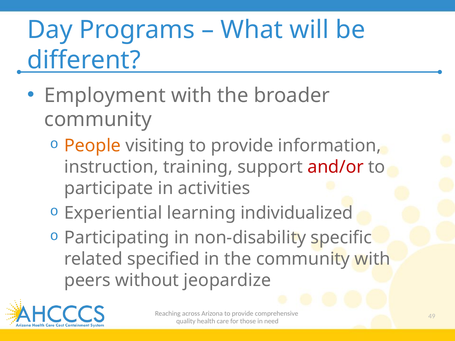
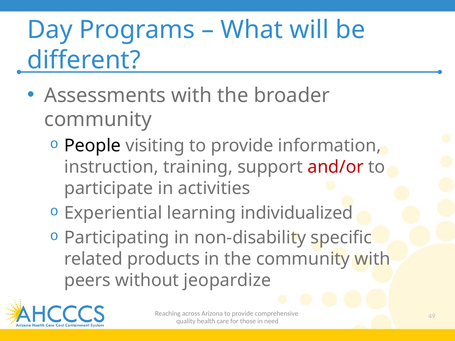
Employment: Employment -> Assessments
People colour: orange -> black
specified: specified -> products
